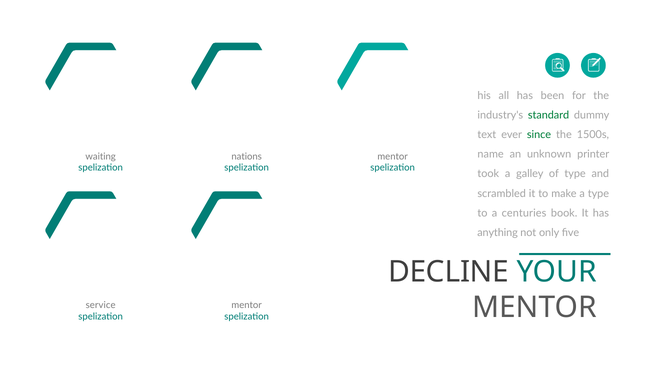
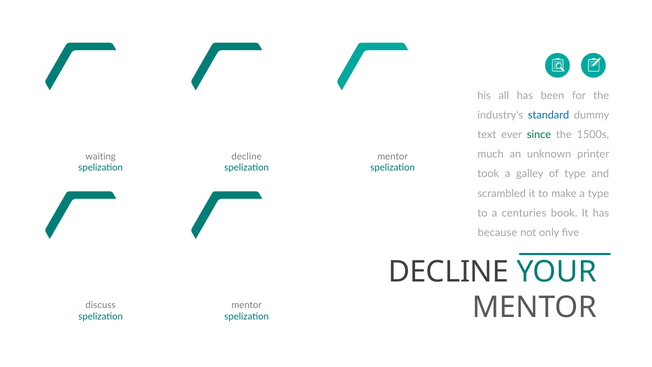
standard colour: green -> blue
name: name -> much
nations at (247, 156): nations -> decline
anything: anything -> because
service: service -> discuss
